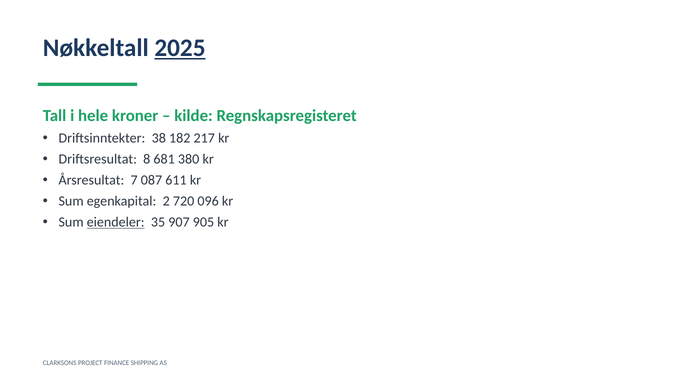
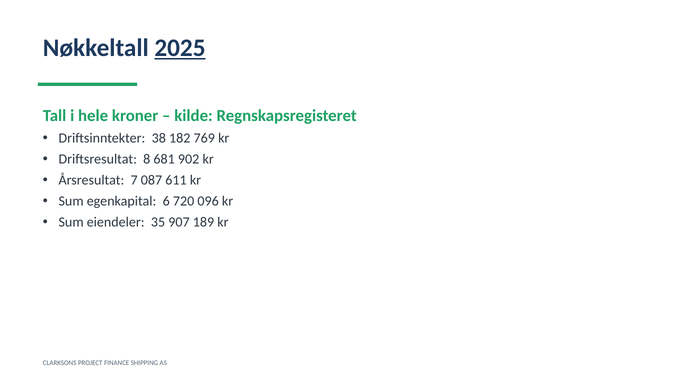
217: 217 -> 769
380: 380 -> 902
2: 2 -> 6
eiendeler underline: present -> none
905: 905 -> 189
